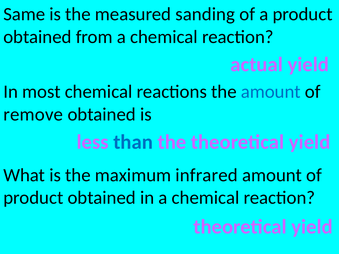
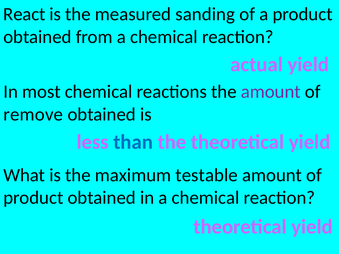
Same: Same -> React
amount at (271, 92) colour: blue -> purple
infrared: infrared -> testable
